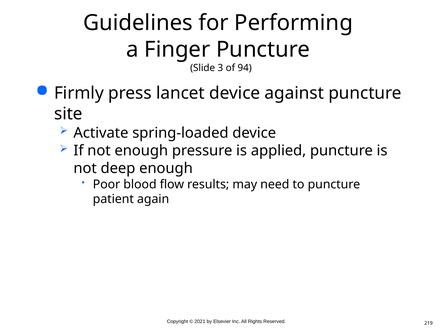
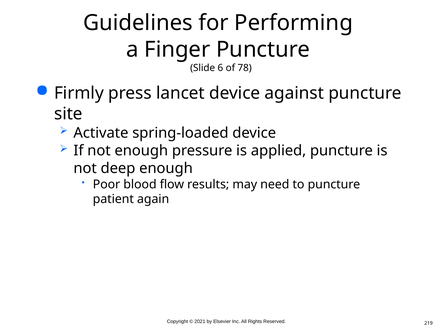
3: 3 -> 6
94: 94 -> 78
